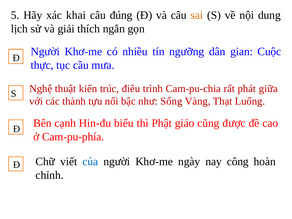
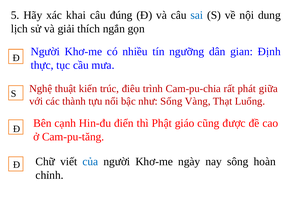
sai colour: orange -> blue
Cuộc: Cuộc -> Định
biểu: biểu -> điển
Cam-pu-phía: Cam-pu-phía -> Cam-pu-tăng
công: công -> sông
